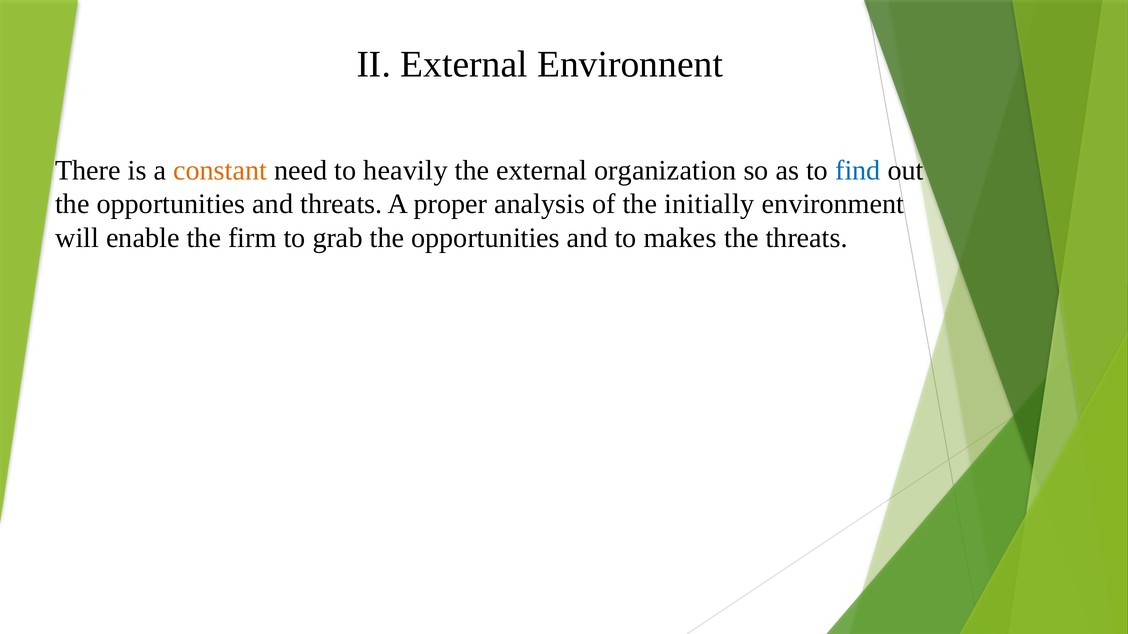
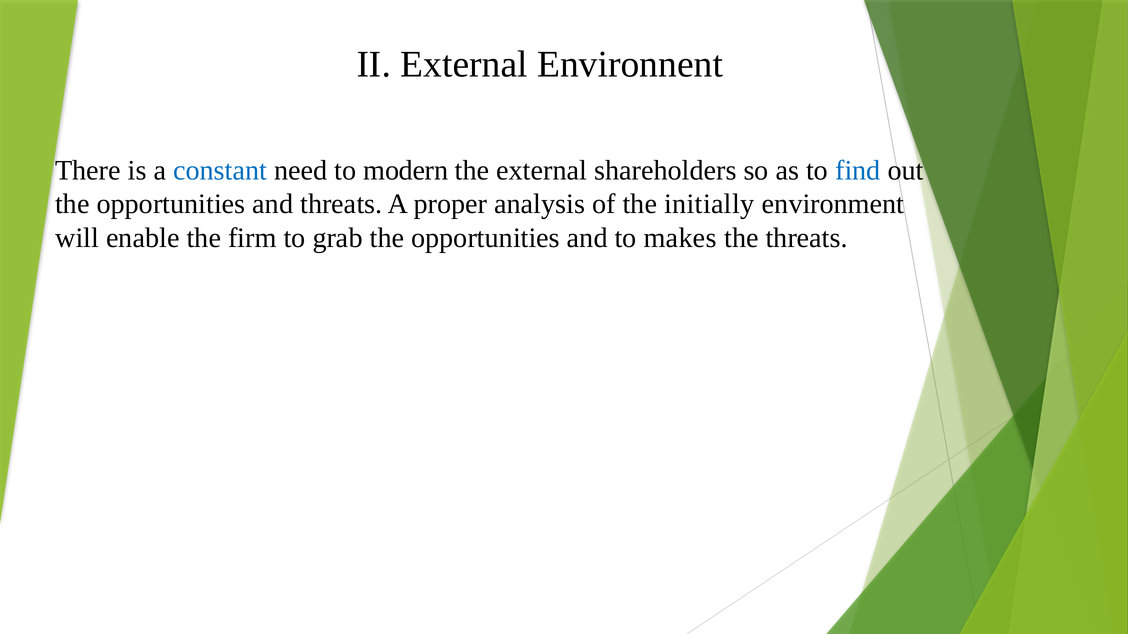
constant colour: orange -> blue
heavily: heavily -> modern
organization: organization -> shareholders
